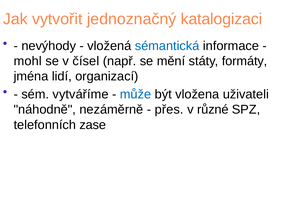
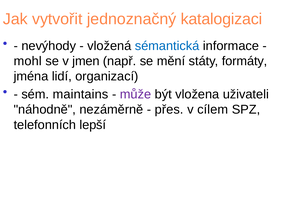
čísel: čísel -> jmen
vytváříme: vytváříme -> maintains
může colour: blue -> purple
různé: různé -> cílem
zase: zase -> lepší
